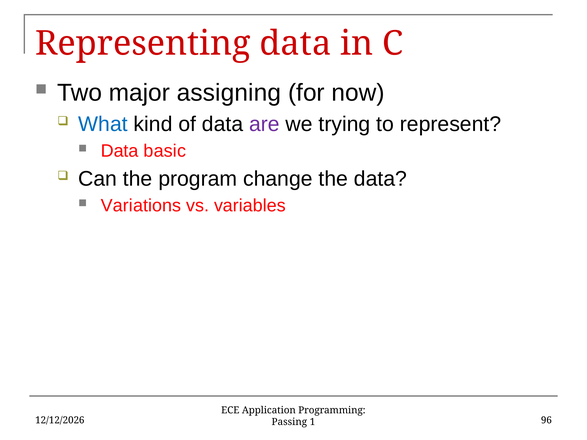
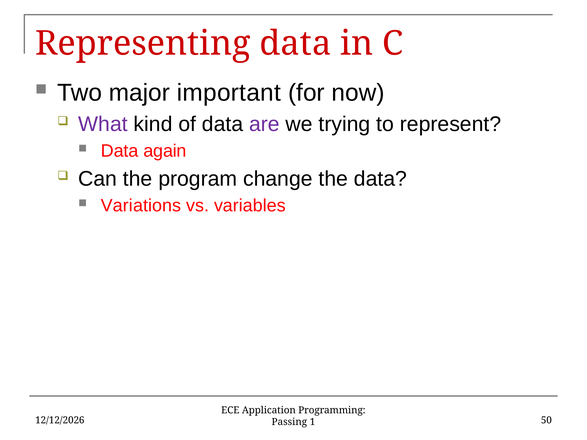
assigning: assigning -> important
What colour: blue -> purple
basic: basic -> again
96: 96 -> 50
